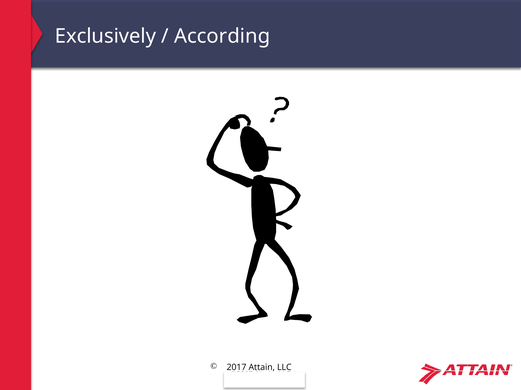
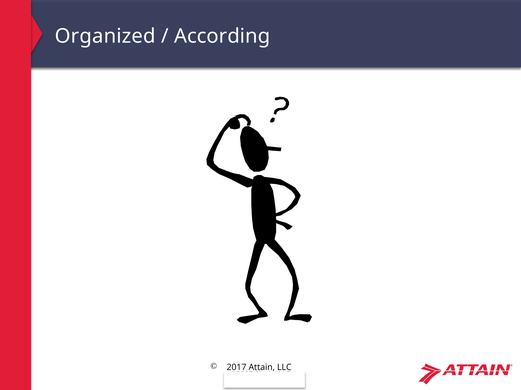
Exclusively: Exclusively -> Organized
